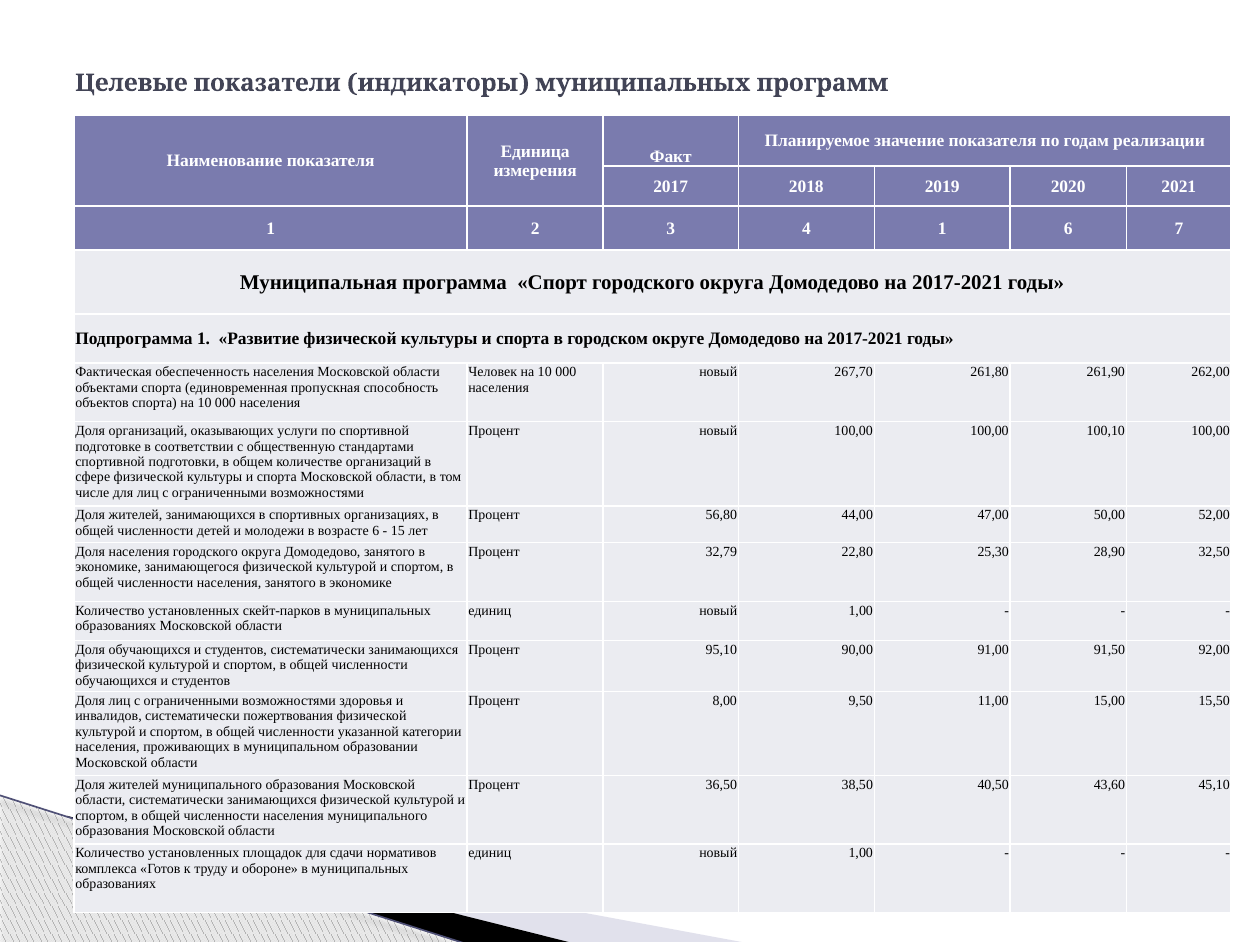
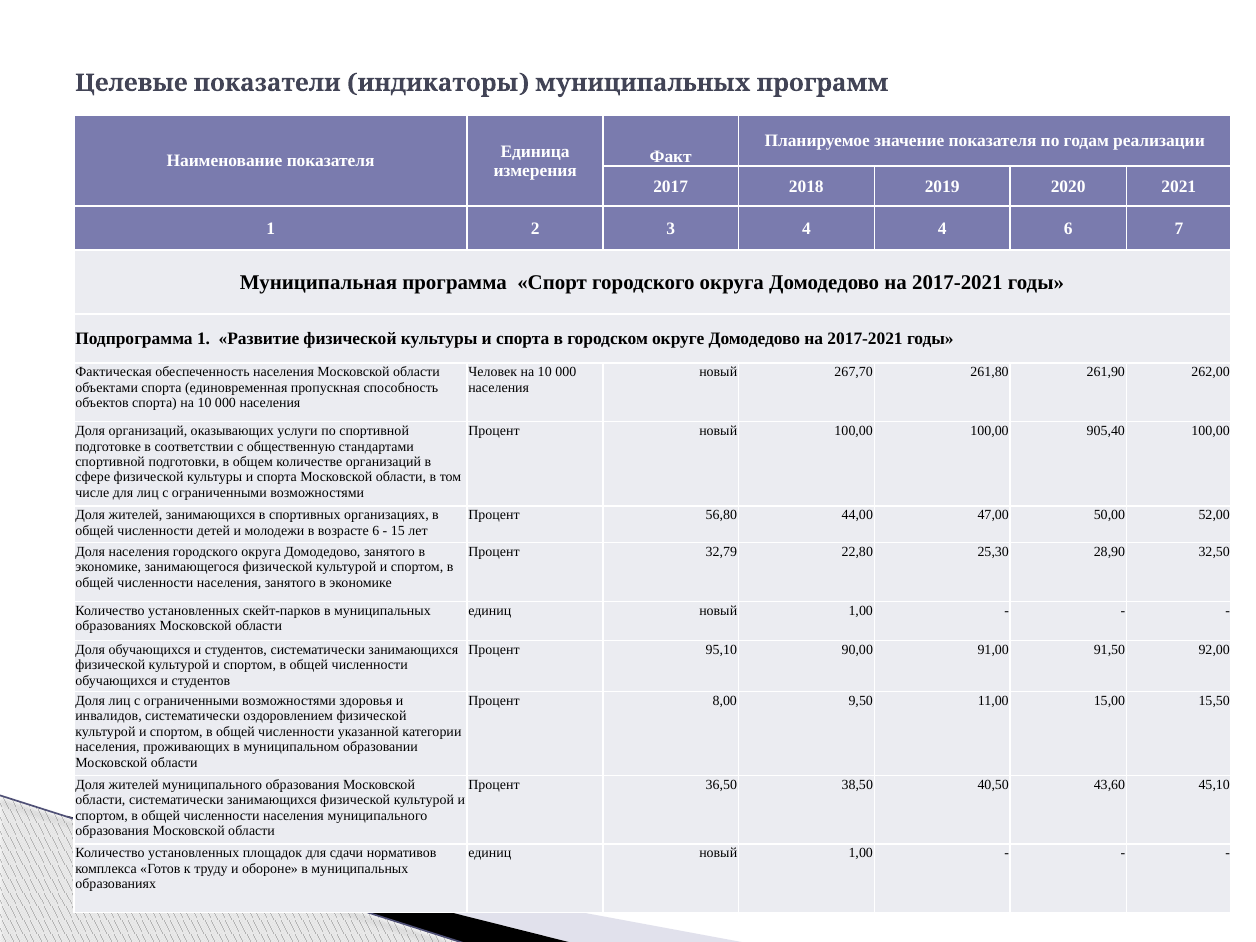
4 1: 1 -> 4
100,10: 100,10 -> 905,40
пожертвования: пожертвования -> оздоровлением
